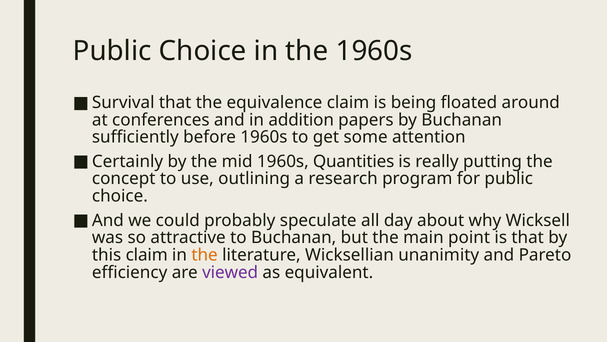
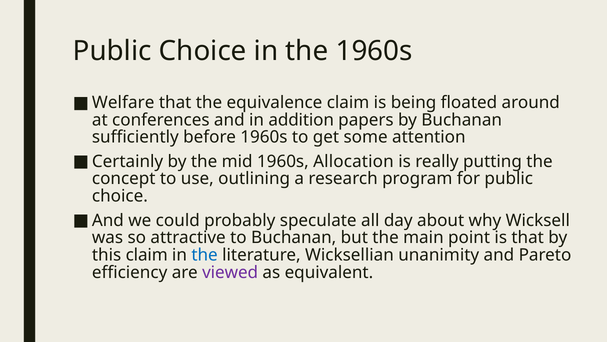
Survival: Survival -> Welfare
Quantities: Quantities -> Allocation
the at (205, 255) colour: orange -> blue
